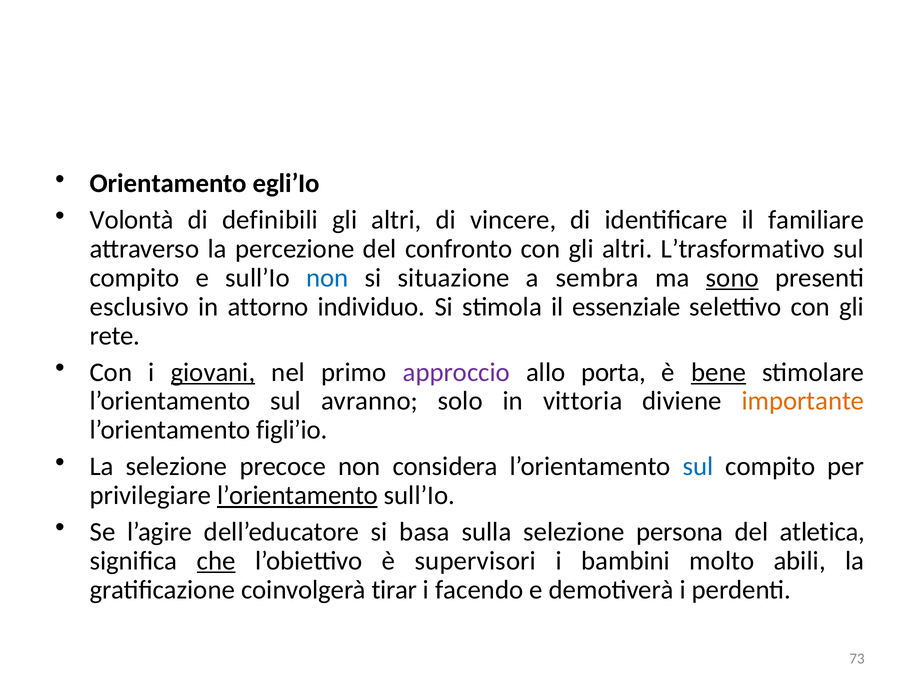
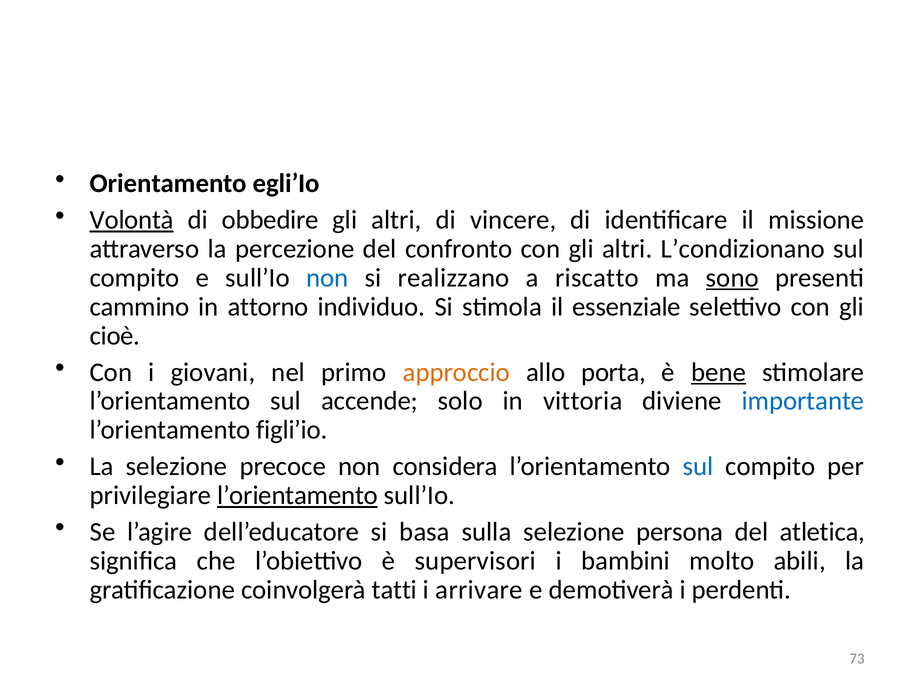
Volontà underline: none -> present
definibili: definibili -> obbedire
familiare: familiare -> missione
L’trasformativo: L’trasformativo -> L’condizionano
situazione: situazione -> realizzano
sembra: sembra -> riscatto
esclusivo: esclusivo -> cammino
rete: rete -> cioè
giovani underline: present -> none
approccio colour: purple -> orange
avranno: avranno -> accende
importante colour: orange -> blue
che underline: present -> none
tirar: tirar -> tatti
facendo: facendo -> arrivare
